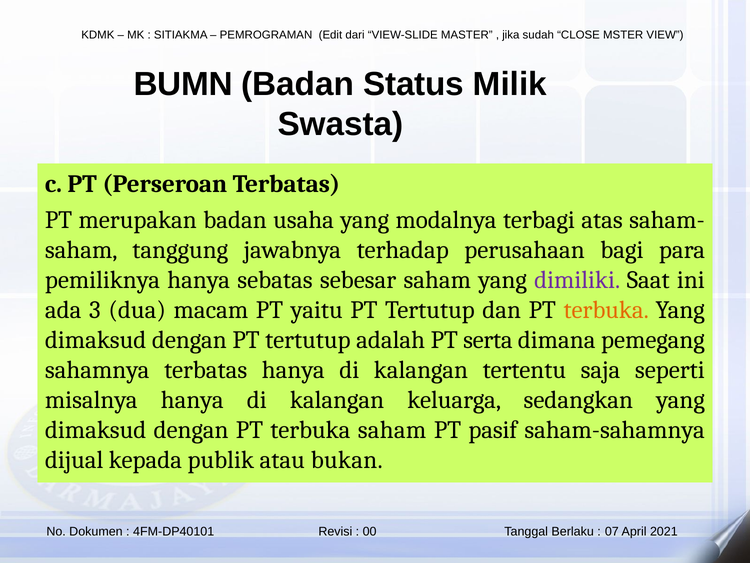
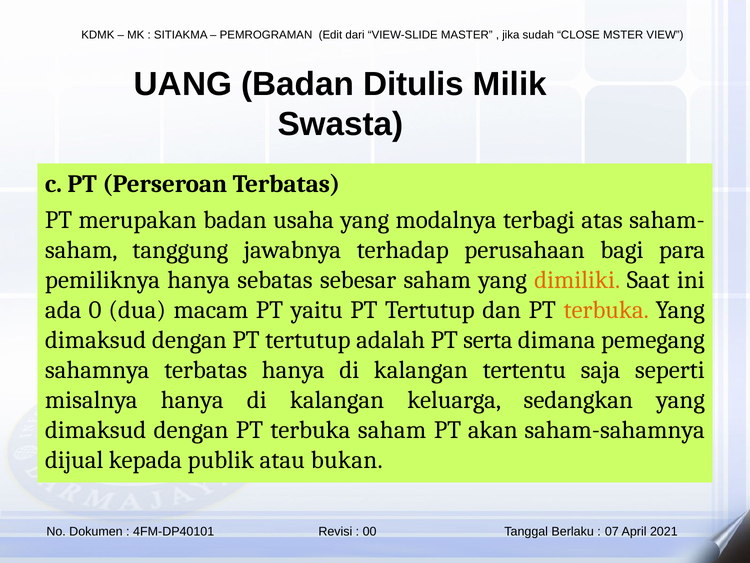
BUMN: BUMN -> UANG
Status: Status -> Ditulis
dimiliki colour: purple -> orange
3: 3 -> 0
pasif: pasif -> akan
